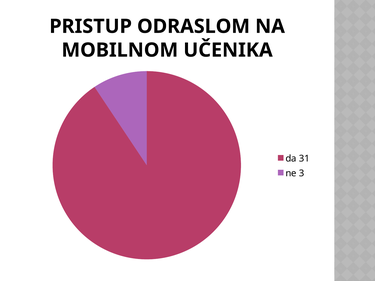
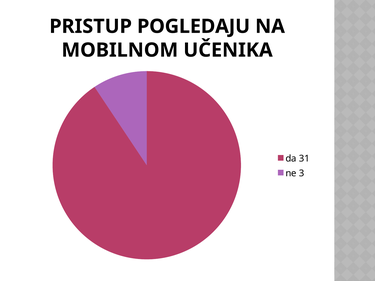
ODRASLOM: ODRASLOM -> POGLEDAJU
